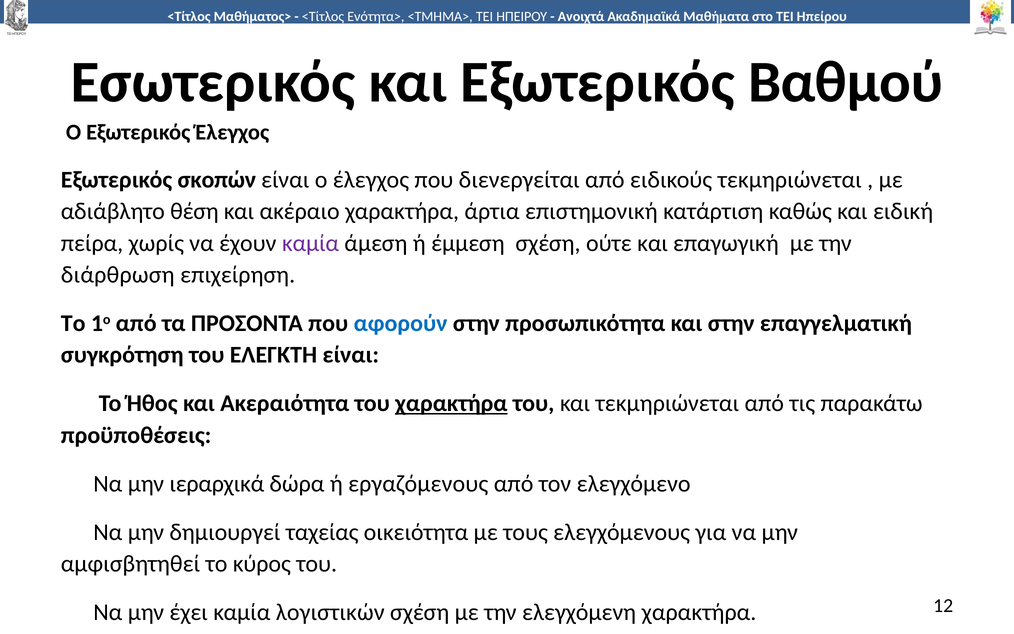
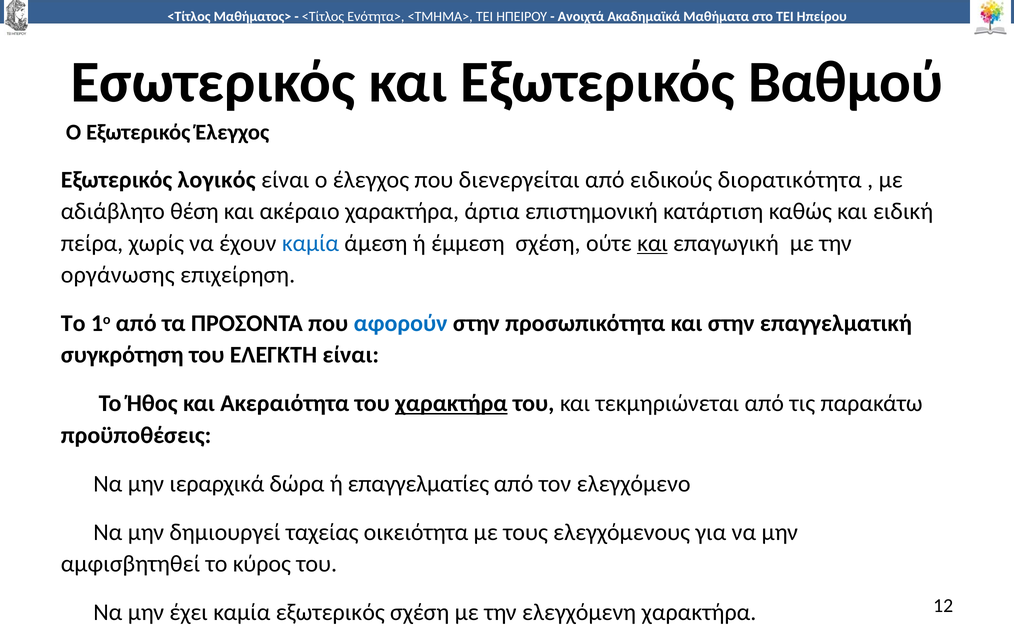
σκοπών: σκοπών -> λογικός
ειδικούς τεκμηριώνεται: τεκμηριώνεται -> διορατικότητα
καμία at (310, 243) colour: purple -> blue
και at (653, 243) underline: none -> present
διάρθρωση: διάρθρωση -> οργάνωσης
εργαζόμενους: εργαζόμενους -> επαγγελματίες
καμία λογιστικών: λογιστικών -> εξωτερικός
